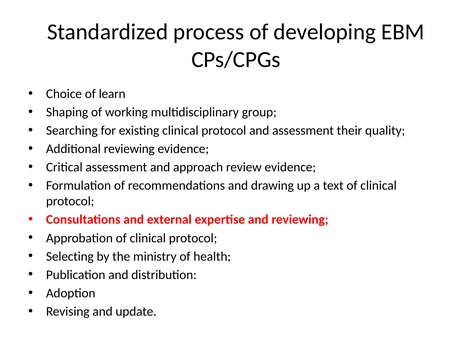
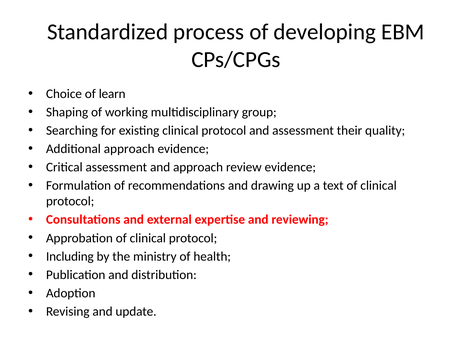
Additional reviewing: reviewing -> approach
Selecting: Selecting -> Including
